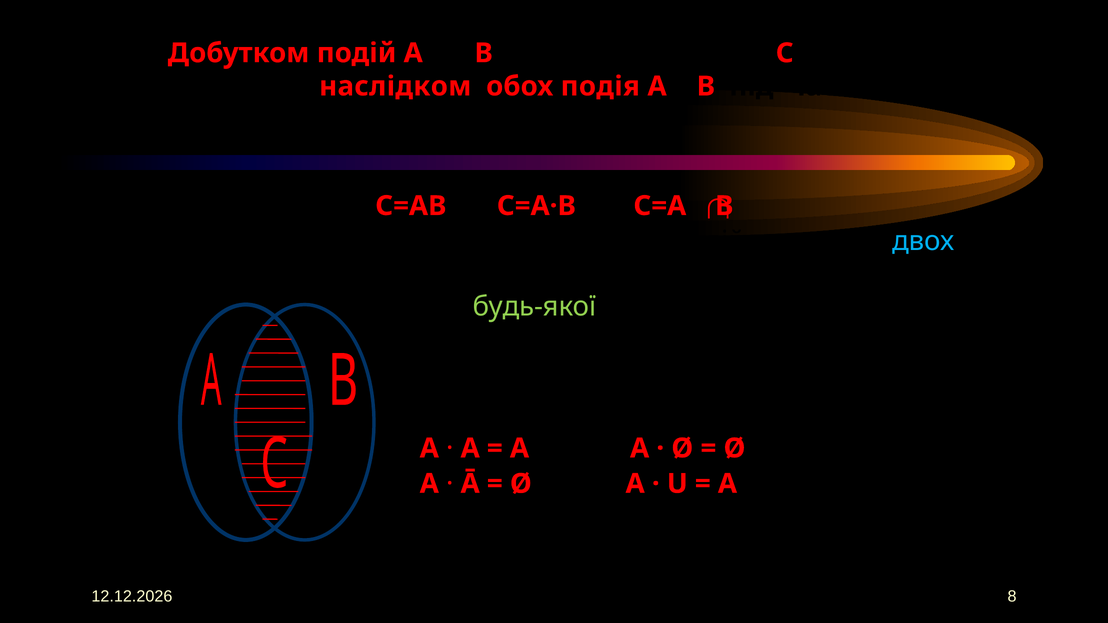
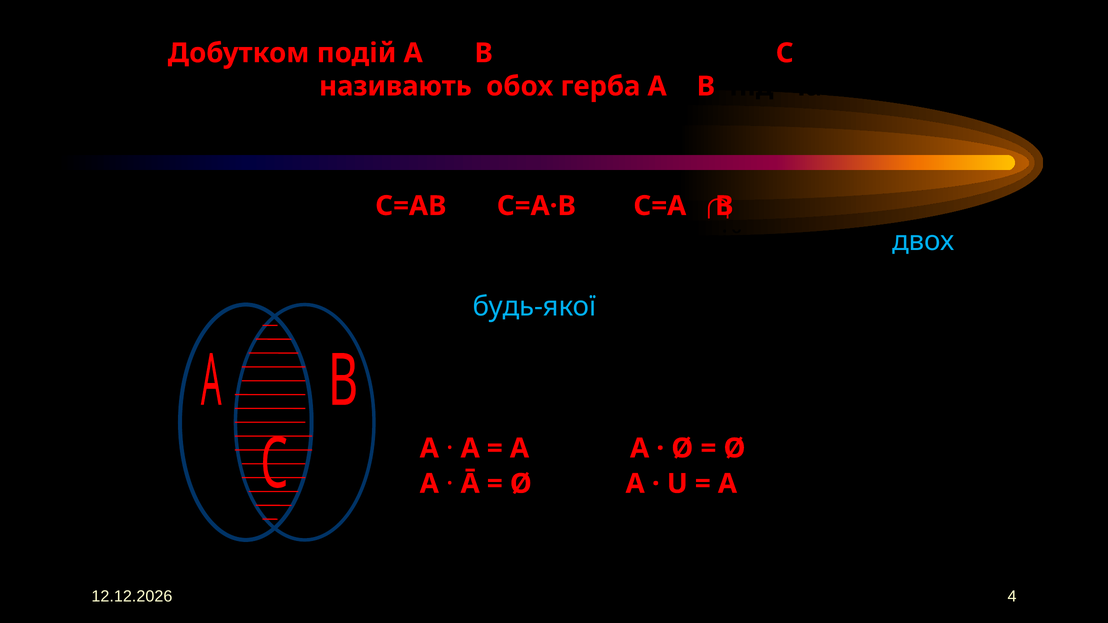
наслідком: наслідком -> називають
обох подія: подія -> герба
будь-якої colour: light green -> light blue
8: 8 -> 4
